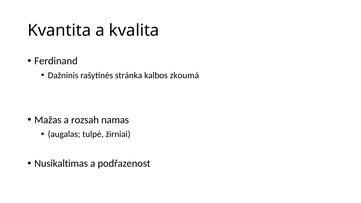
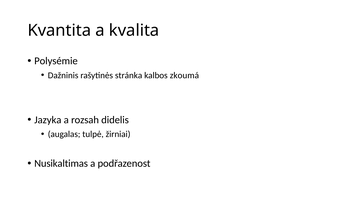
Ferdinand: Ferdinand -> Polysémie
Mažas: Mažas -> Jazyka
namas: namas -> didelis
